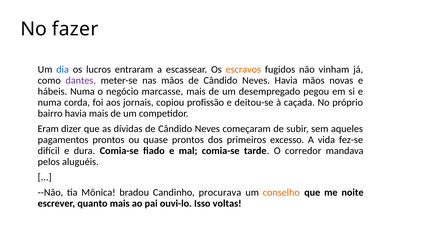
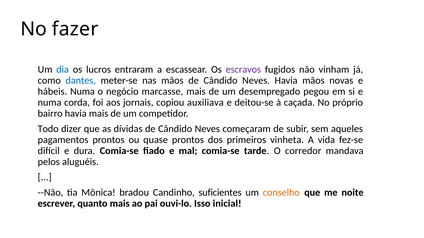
escravos colour: orange -> purple
dantes colour: purple -> blue
profissão: profissão -> auxiliava
Eram: Eram -> Todo
excesso: excesso -> vinheta
procurava: procurava -> suficientes
voltas: voltas -> inicial
